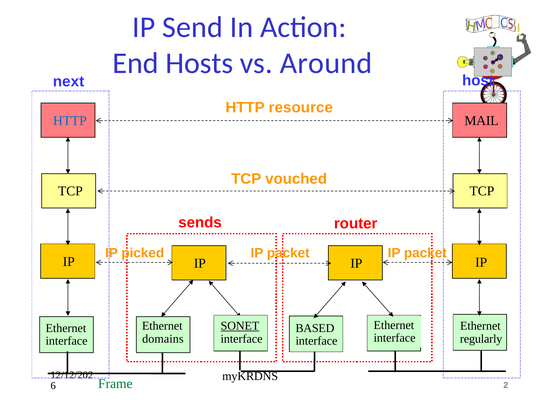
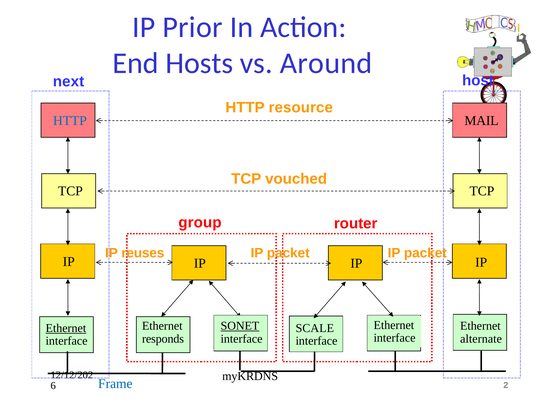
Send: Send -> Prior
sends: sends -> group
picked: picked -> reuses
Ethernet at (66, 328) underline: none -> present
BASED: BASED -> SCALE
domains: domains -> responds
regularly: regularly -> alternate
Frame colour: green -> blue
